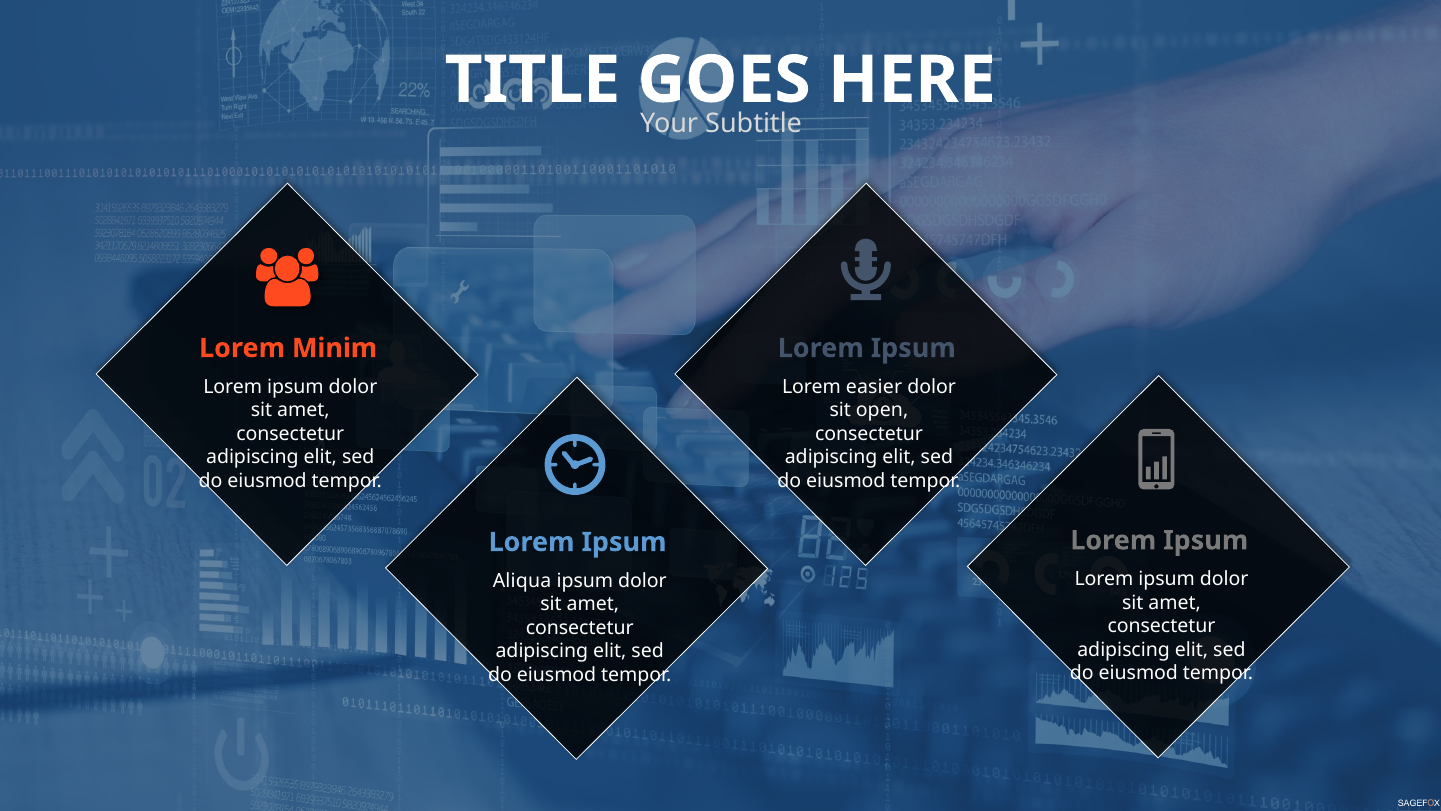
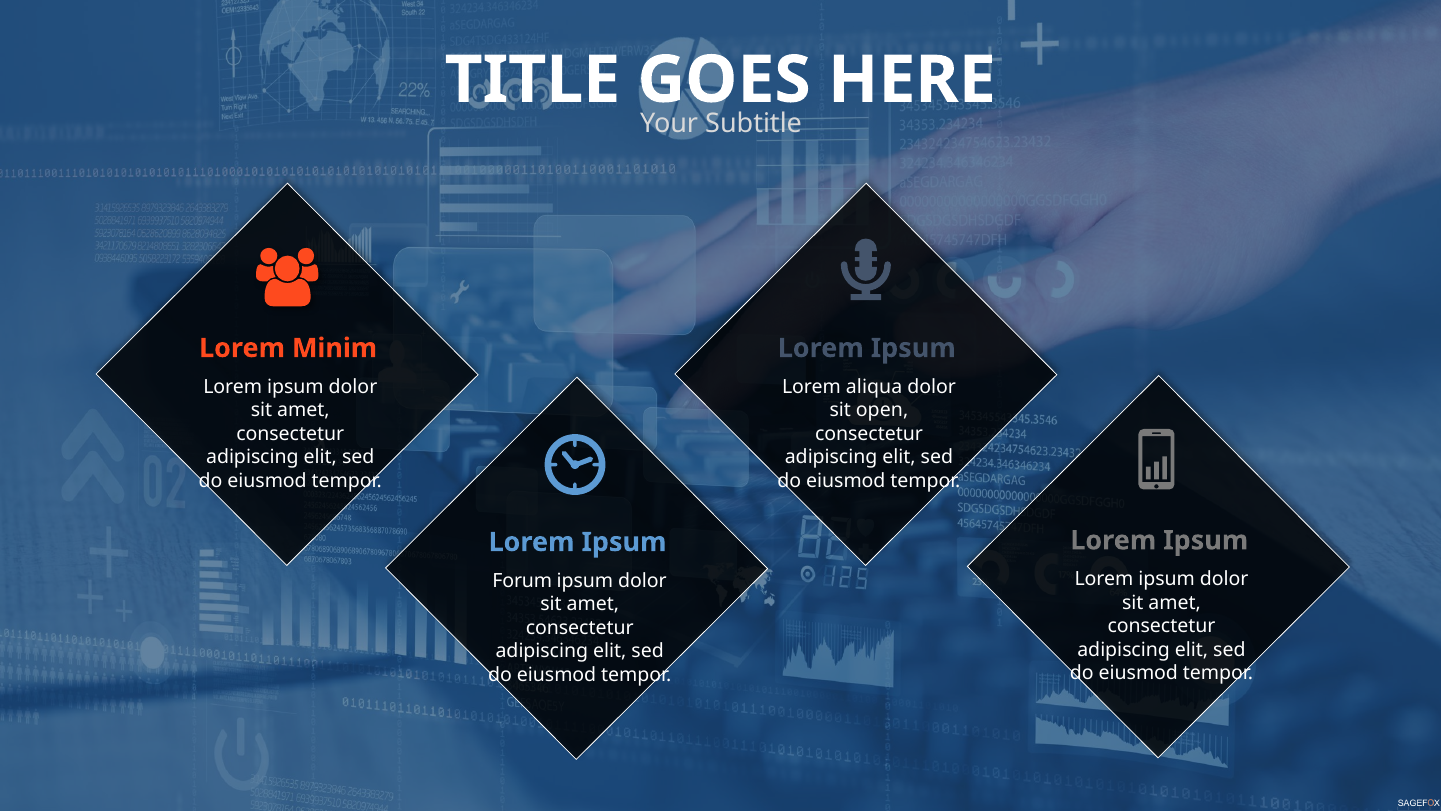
easier: easier -> aliqua
Aliqua: Aliqua -> Forum
